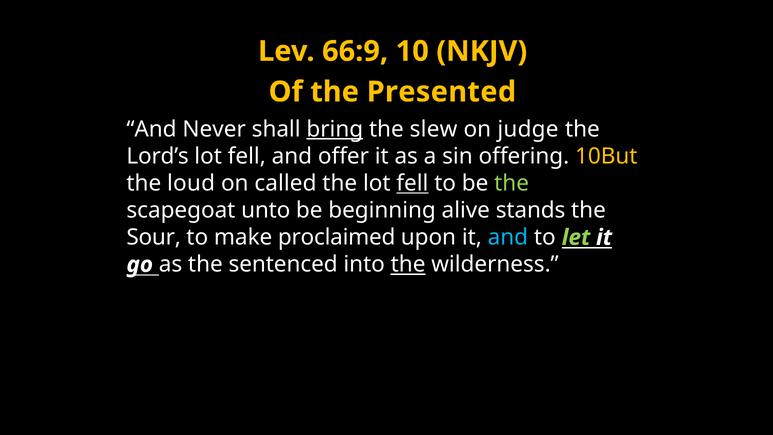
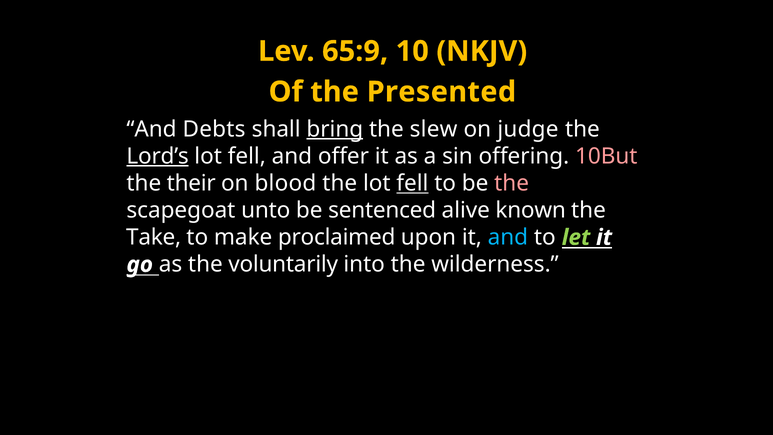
66:9: 66:9 -> 65:9
Never: Never -> Debts
Lord’s underline: none -> present
10But colour: yellow -> pink
loud: loud -> their
called: called -> blood
the at (512, 183) colour: light green -> pink
beginning: beginning -> sentenced
stands: stands -> known
Sour: Sour -> Take
sentenced: sentenced -> voluntarily
the at (408, 264) underline: present -> none
